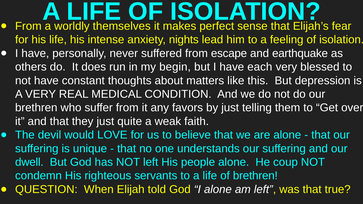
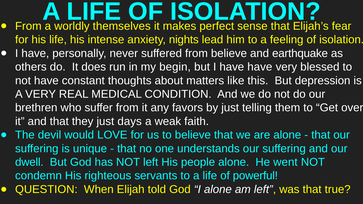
from escape: escape -> believe
have each: each -> have
quite: quite -> days
coup: coup -> went
of brethren: brethren -> powerful
